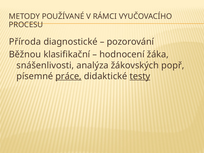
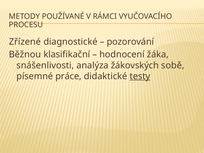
Příroda: Příroda -> Zřízené
popř: popř -> sobě
práce underline: present -> none
